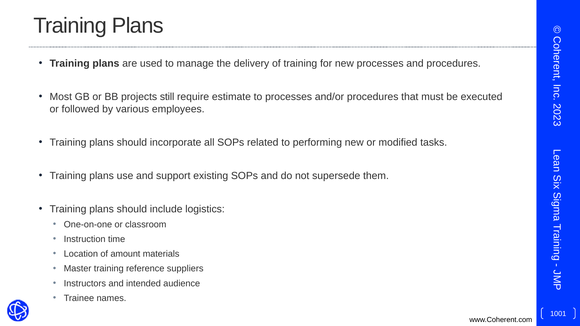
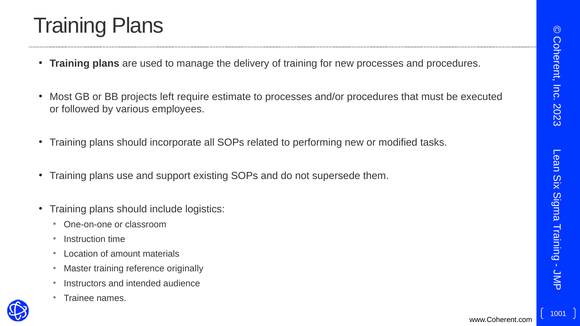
still: still -> left
suppliers: suppliers -> originally
